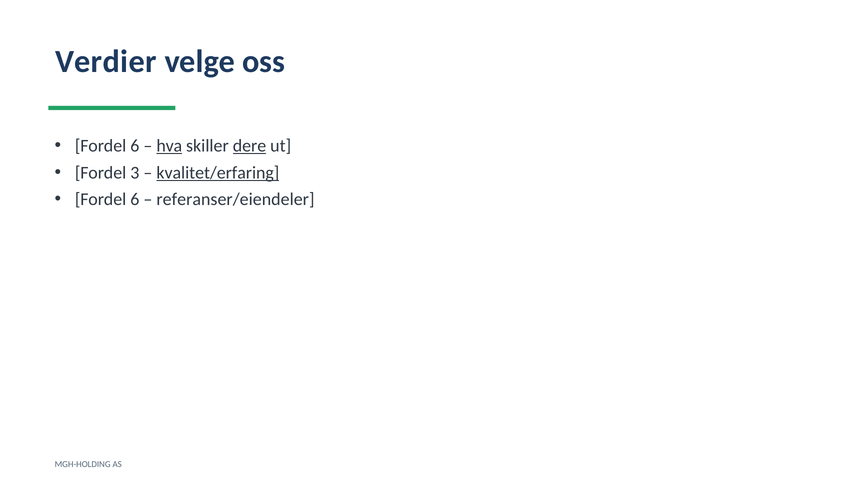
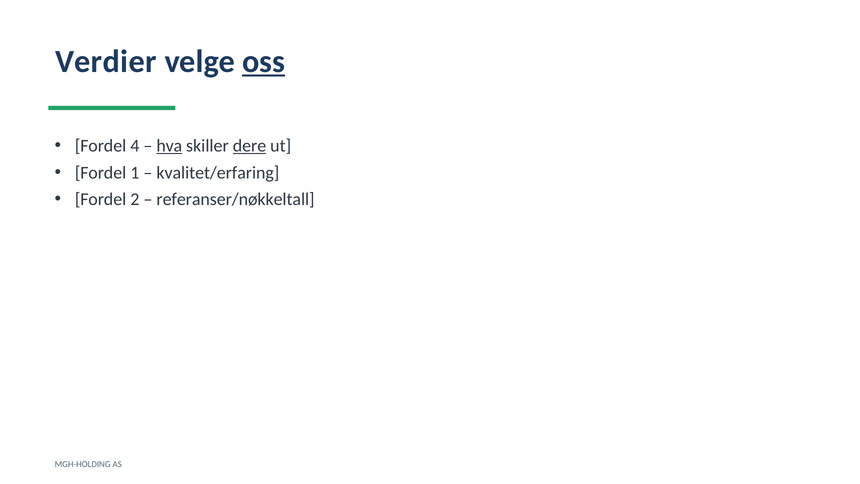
oss underline: none -> present
6 at (135, 146): 6 -> 4
3: 3 -> 1
kvalitet/erfaring underline: present -> none
6 at (135, 199): 6 -> 2
referanser/eiendeler: referanser/eiendeler -> referanser/nøkkeltall
